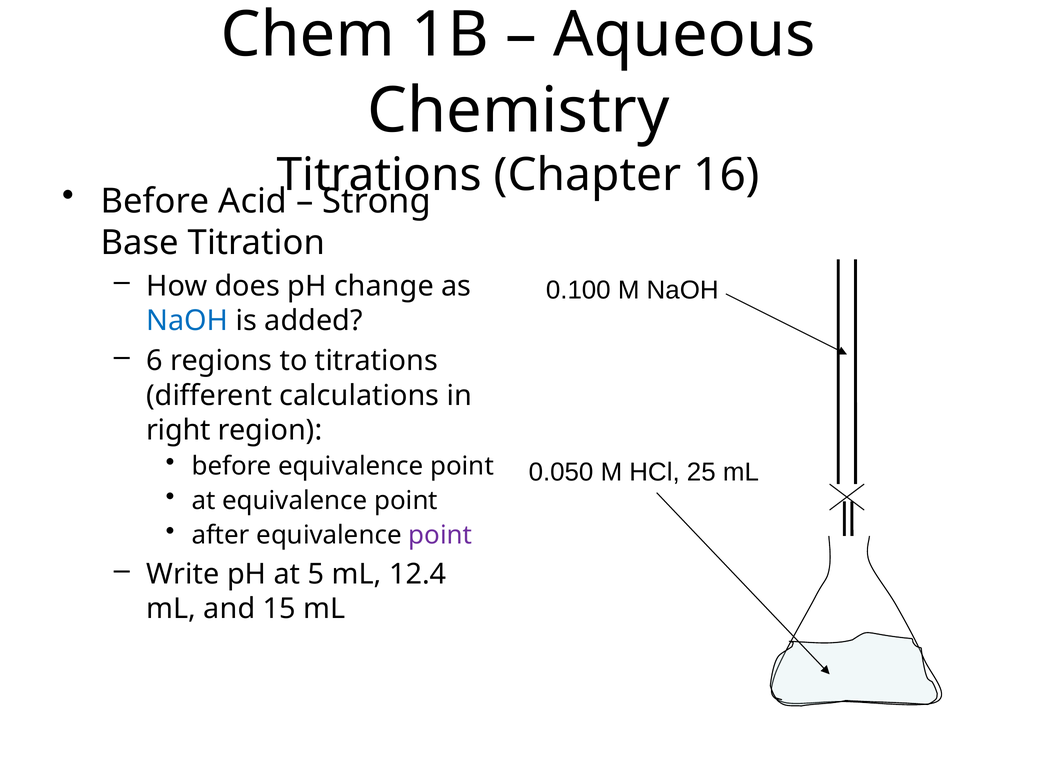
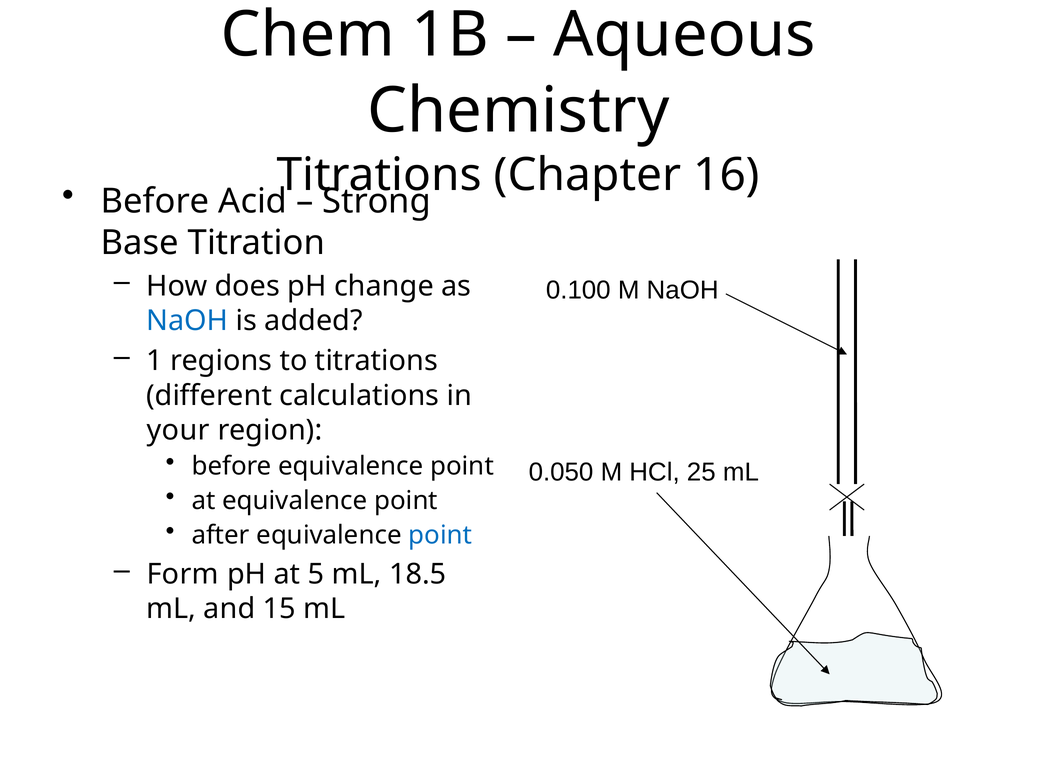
6: 6 -> 1
right: right -> your
point at (440, 535) colour: purple -> blue
Write: Write -> Form
12.4: 12.4 -> 18.5
